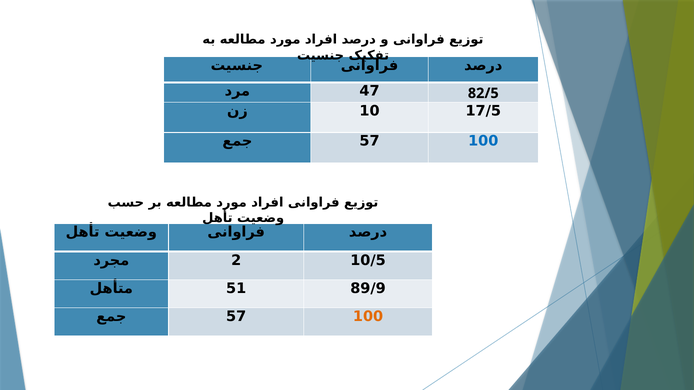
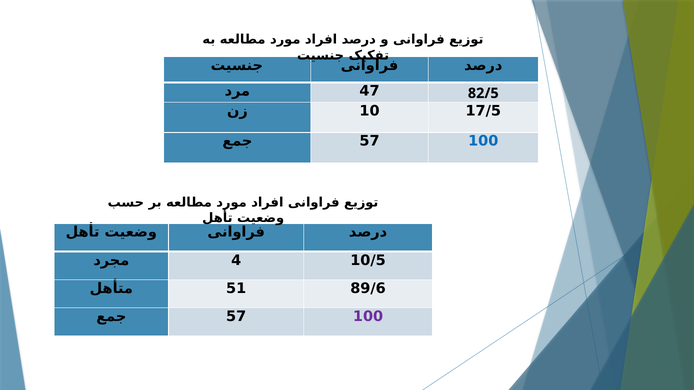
2: 2 -> 4
89/9: 89/9 -> 89/6
100 at (368, 317) colour: orange -> purple
